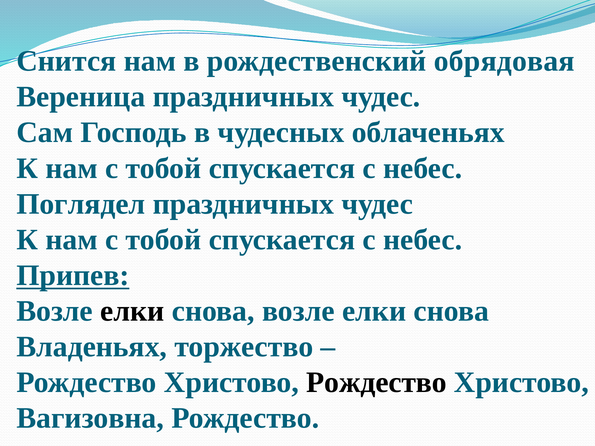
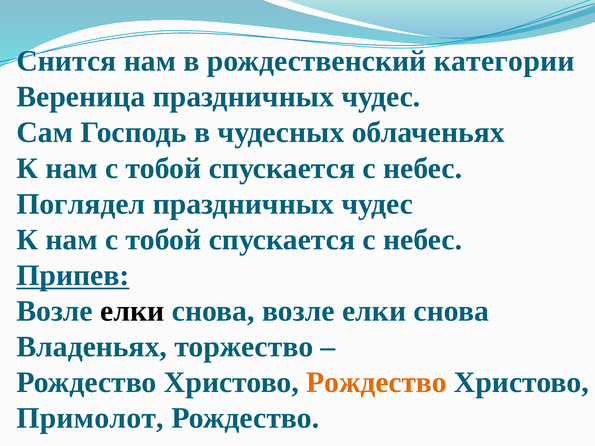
обрядовая: обрядовая -> категории
Рождество at (377, 382) colour: black -> orange
Вагизовна: Вагизовна -> Примолот
